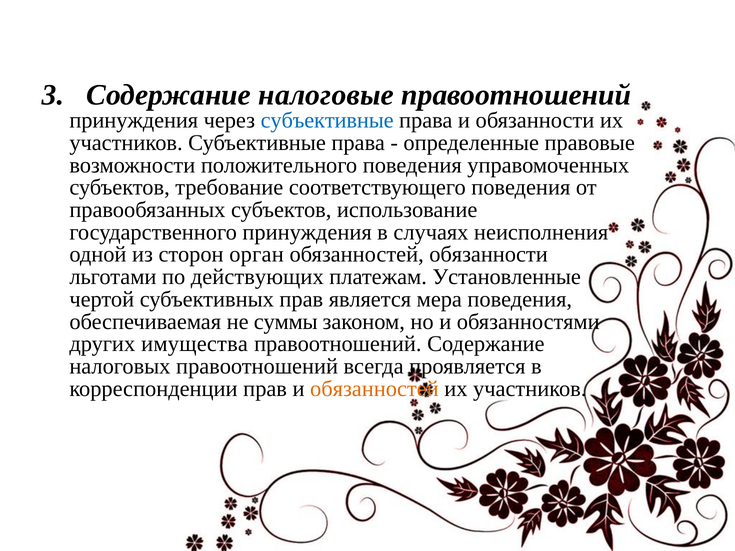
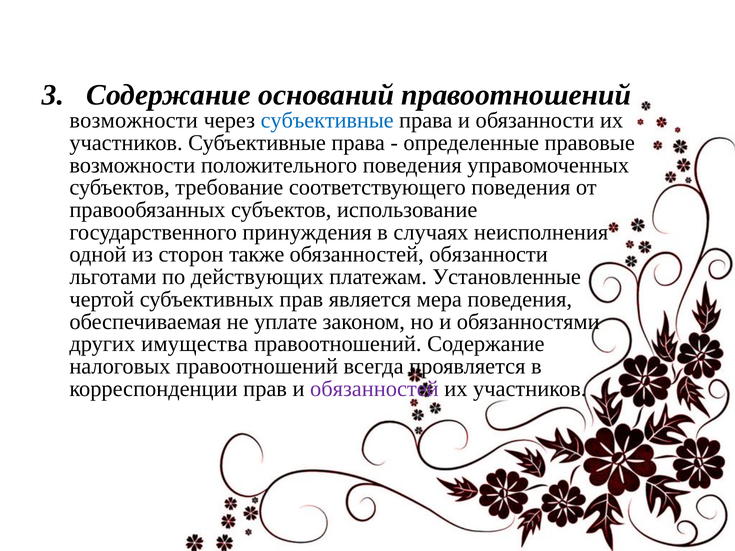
налоговые: налоговые -> оснований
принуждения at (134, 120): принуждения -> возможности
орган: орган -> также
суммы: суммы -> уплате
обязанностей at (374, 389) colour: orange -> purple
